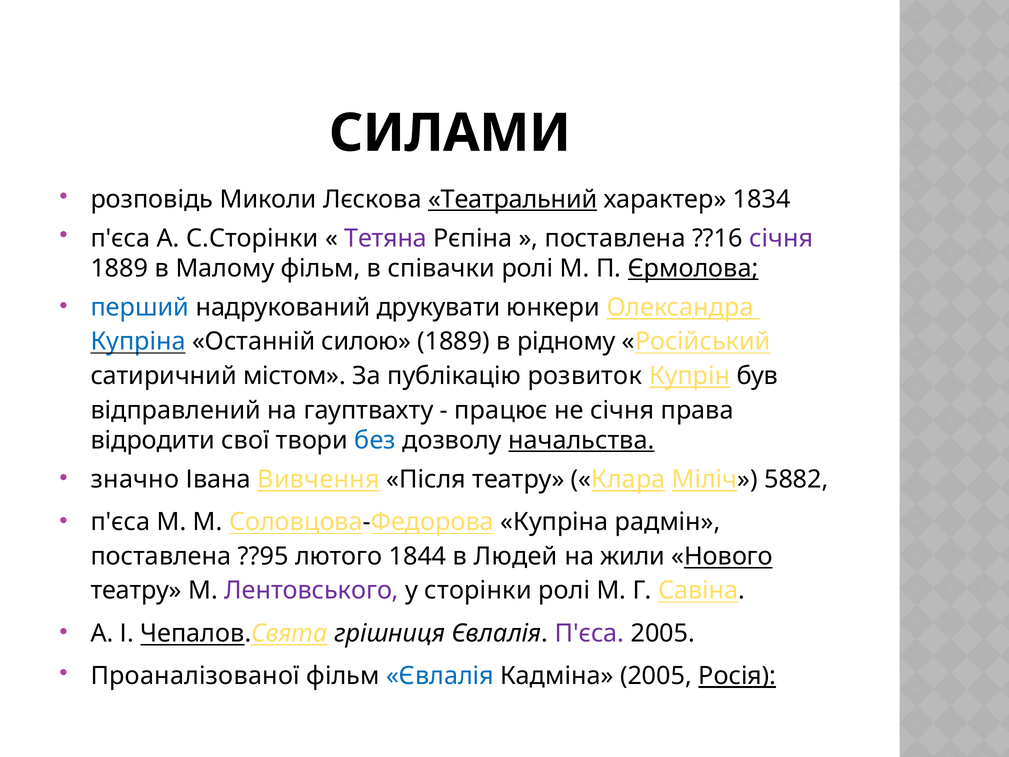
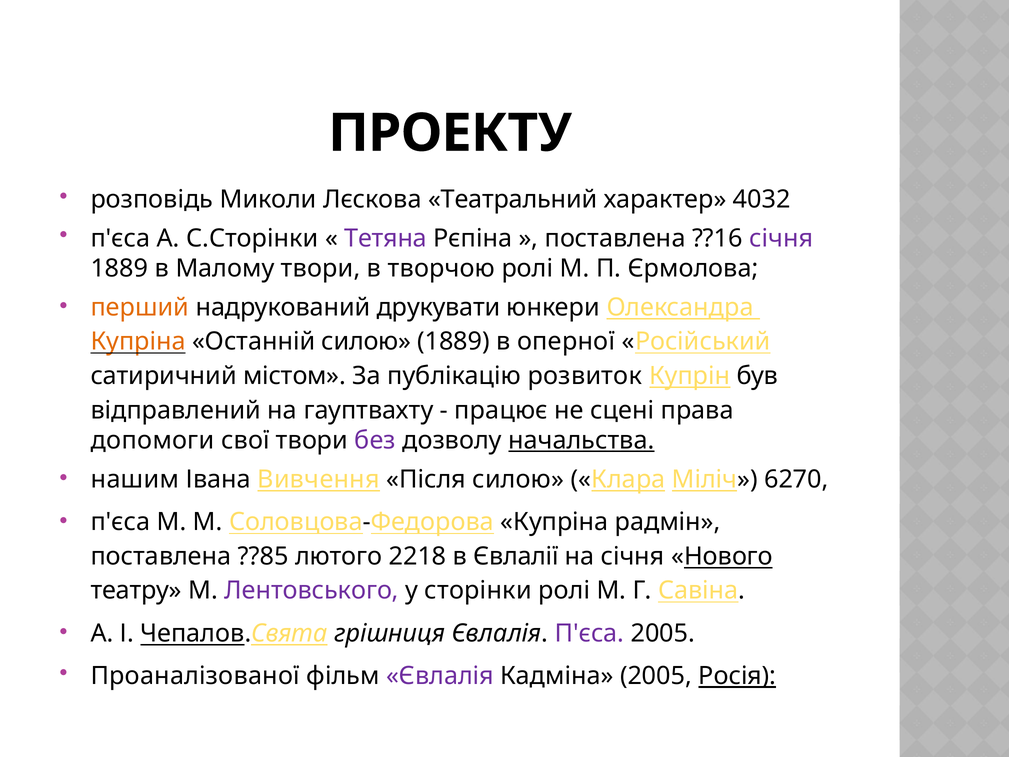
СИЛАМИ: СИЛАМИ -> ПРОЕКТУ
Театральний underline: present -> none
1834: 1834 -> 4032
Малому фільм: фільм -> твори
співачки: співачки -> творчою
Єрмолова underline: present -> none
перший colour: blue -> orange
Купріна at (138, 341) colour: blue -> orange
рідному: рідному -> оперної
не січня: січня -> сцені
відродити: відродити -> допомоги
без colour: blue -> purple
значно: значно -> нашим
Після театру: театру -> силою
5882: 5882 -> 6270
??95: ??95 -> ??85
1844: 1844 -> 2218
Людей: Людей -> Євлалії
на жили: жили -> січня
Євлалія at (440, 676) colour: blue -> purple
